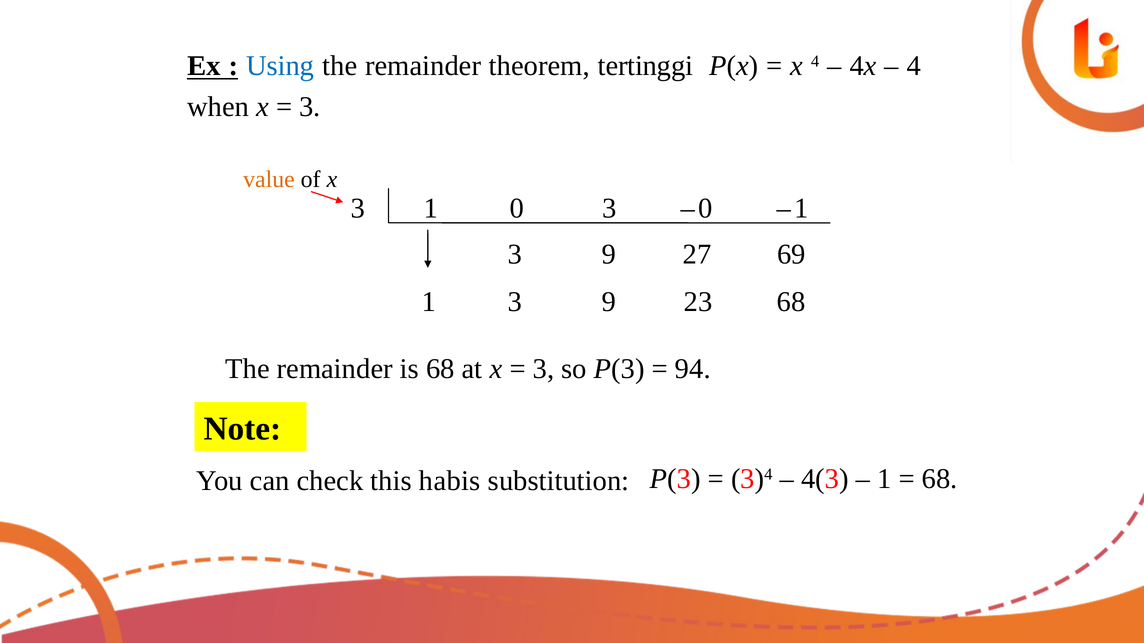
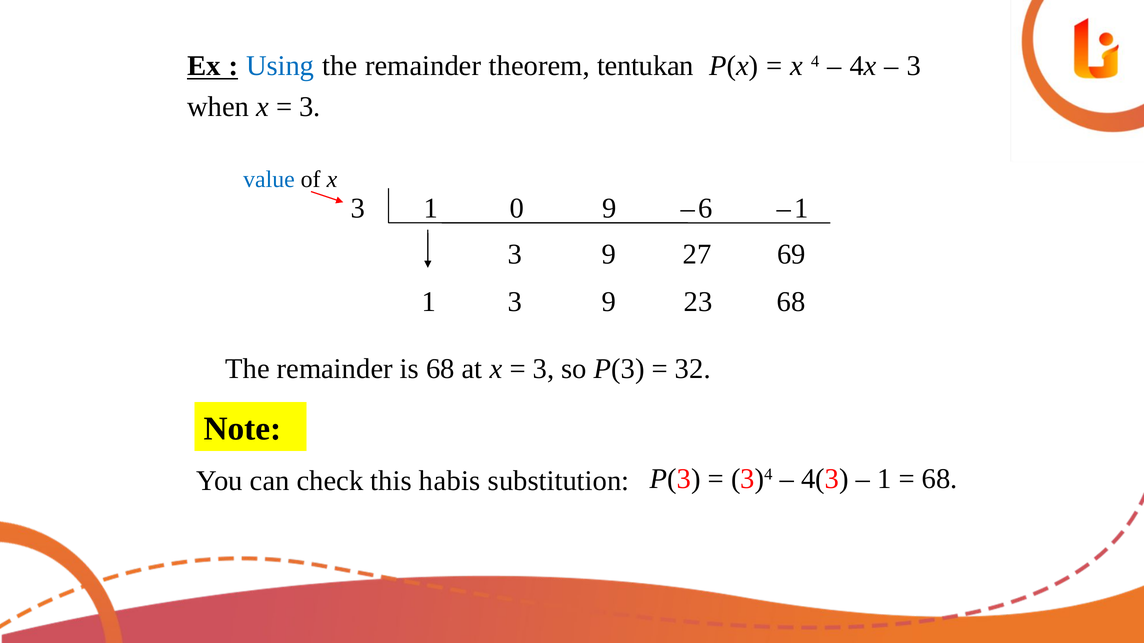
tertinggi: tertinggi -> tentukan
4 at (914, 66): 4 -> 3
value colour: orange -> blue
0 3: 3 -> 9
0 at (705, 209): 0 -> 6
94: 94 -> 32
